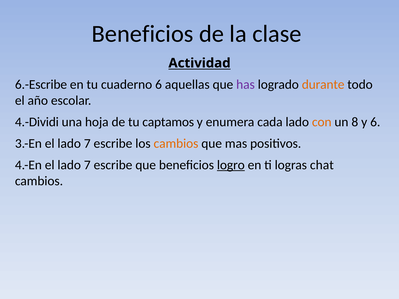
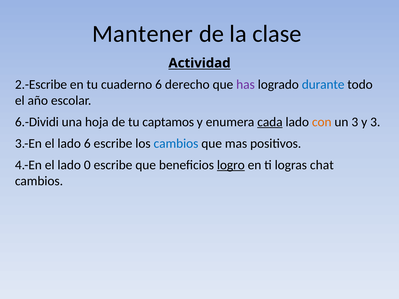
Beneficios at (143, 34): Beneficios -> Mantener
6.-Escribe: 6.-Escribe -> 2.-Escribe
aquellas: aquellas -> derecho
durante colour: orange -> blue
4.-Dividi: 4.-Dividi -> 6.-Dividi
cada underline: none -> present
un 8: 8 -> 3
y 6: 6 -> 3
3.-En el lado 7: 7 -> 6
cambios at (176, 144) colour: orange -> blue
4.-En el lado 7: 7 -> 0
